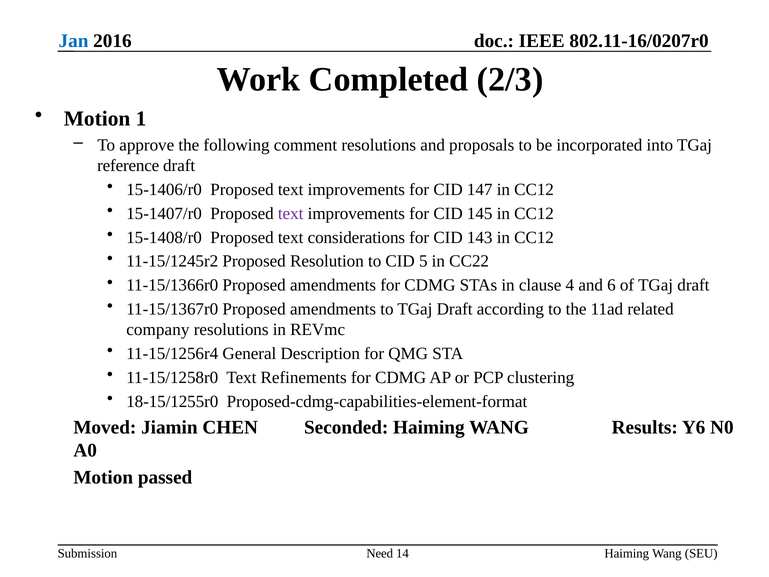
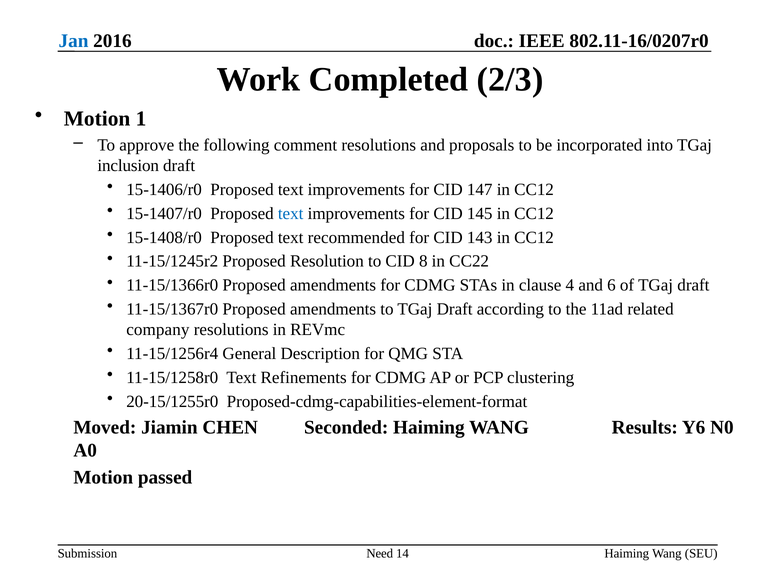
reference: reference -> inclusion
text at (291, 213) colour: purple -> blue
considerations: considerations -> recommended
5: 5 -> 8
18-15/1255r0: 18-15/1255r0 -> 20-15/1255r0
